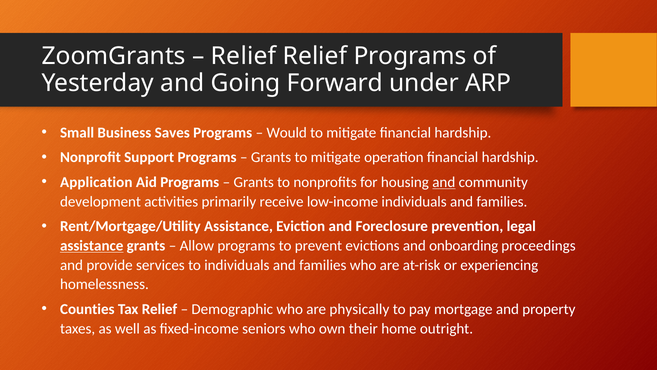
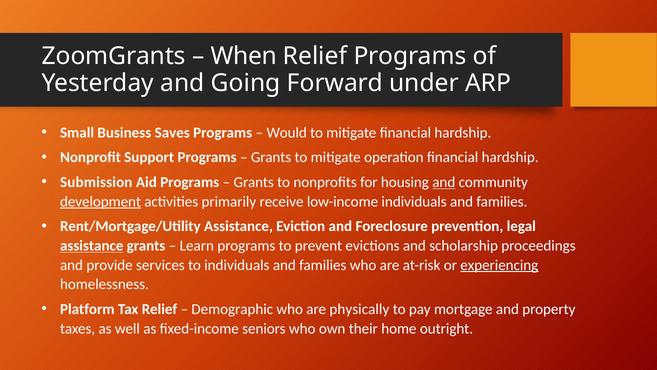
Relief at (244, 56): Relief -> When
Application: Application -> Submission
development underline: none -> present
Allow: Allow -> Learn
onboarding: onboarding -> scholarship
experiencing underline: none -> present
Counties: Counties -> Platform
